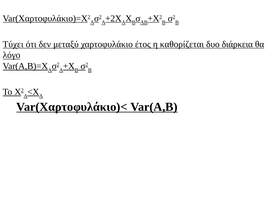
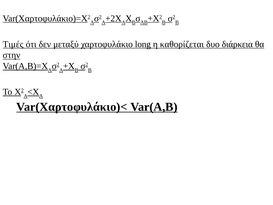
Τύχει: Τύχει -> Τιμές
έτος: έτος -> long
λόγο: λόγο -> στην
